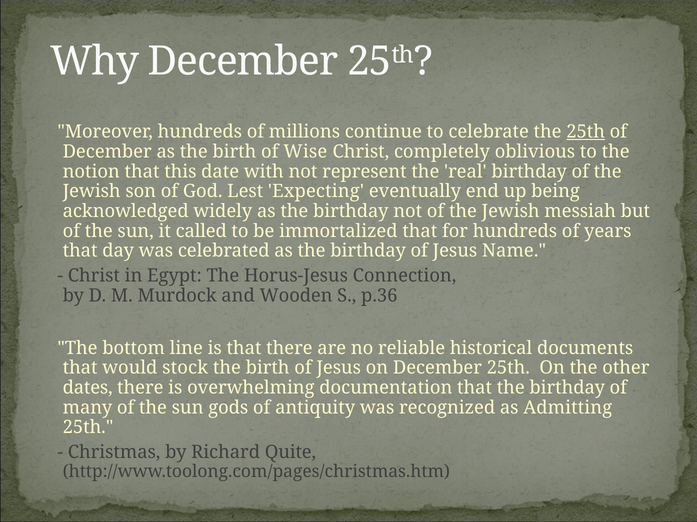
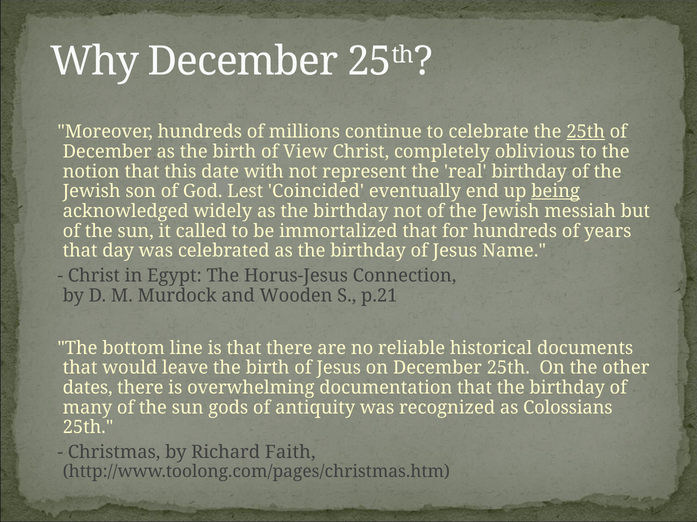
Wise: Wise -> View
Expecting: Expecting -> Coincided
being underline: none -> present
p.36: p.36 -> p.21
stock: stock -> leave
Admitting: Admitting -> Colossians
Quite: Quite -> Faith
